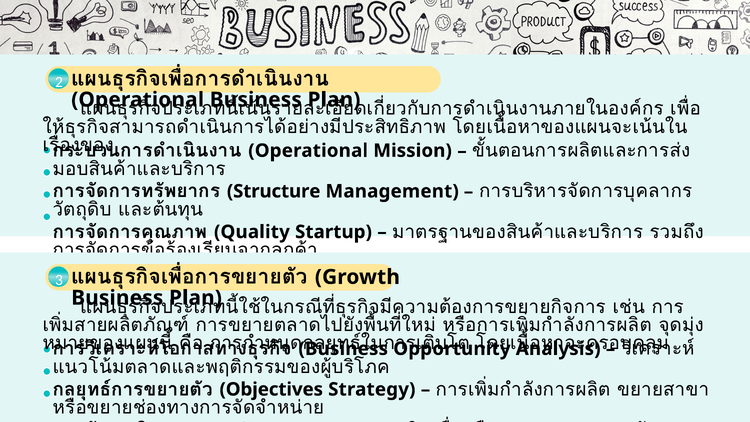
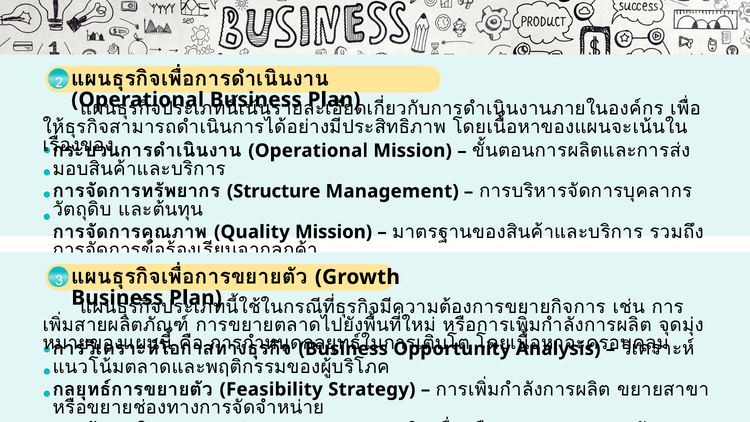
Quality Startup: Startup -> Mission
Objectives: Objectives -> Feasibility
